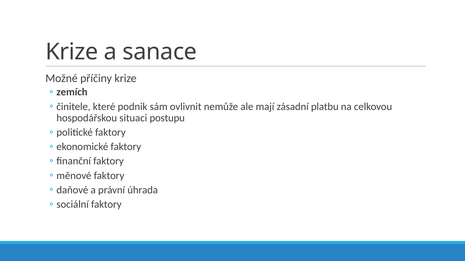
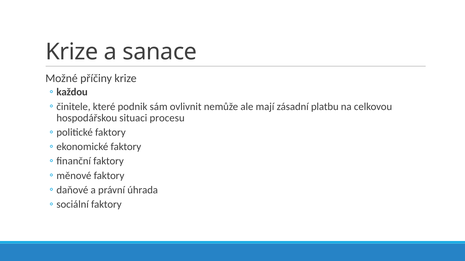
zemích: zemích -> každou
postupu: postupu -> procesu
